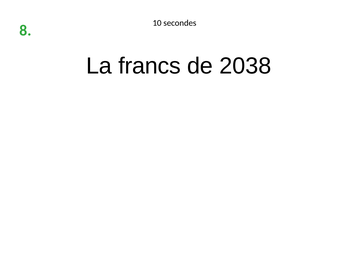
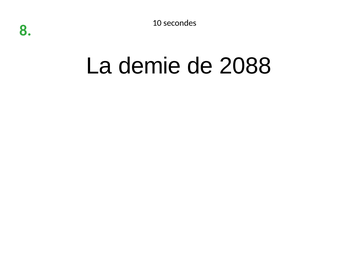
francs: francs -> demie
2038: 2038 -> 2088
